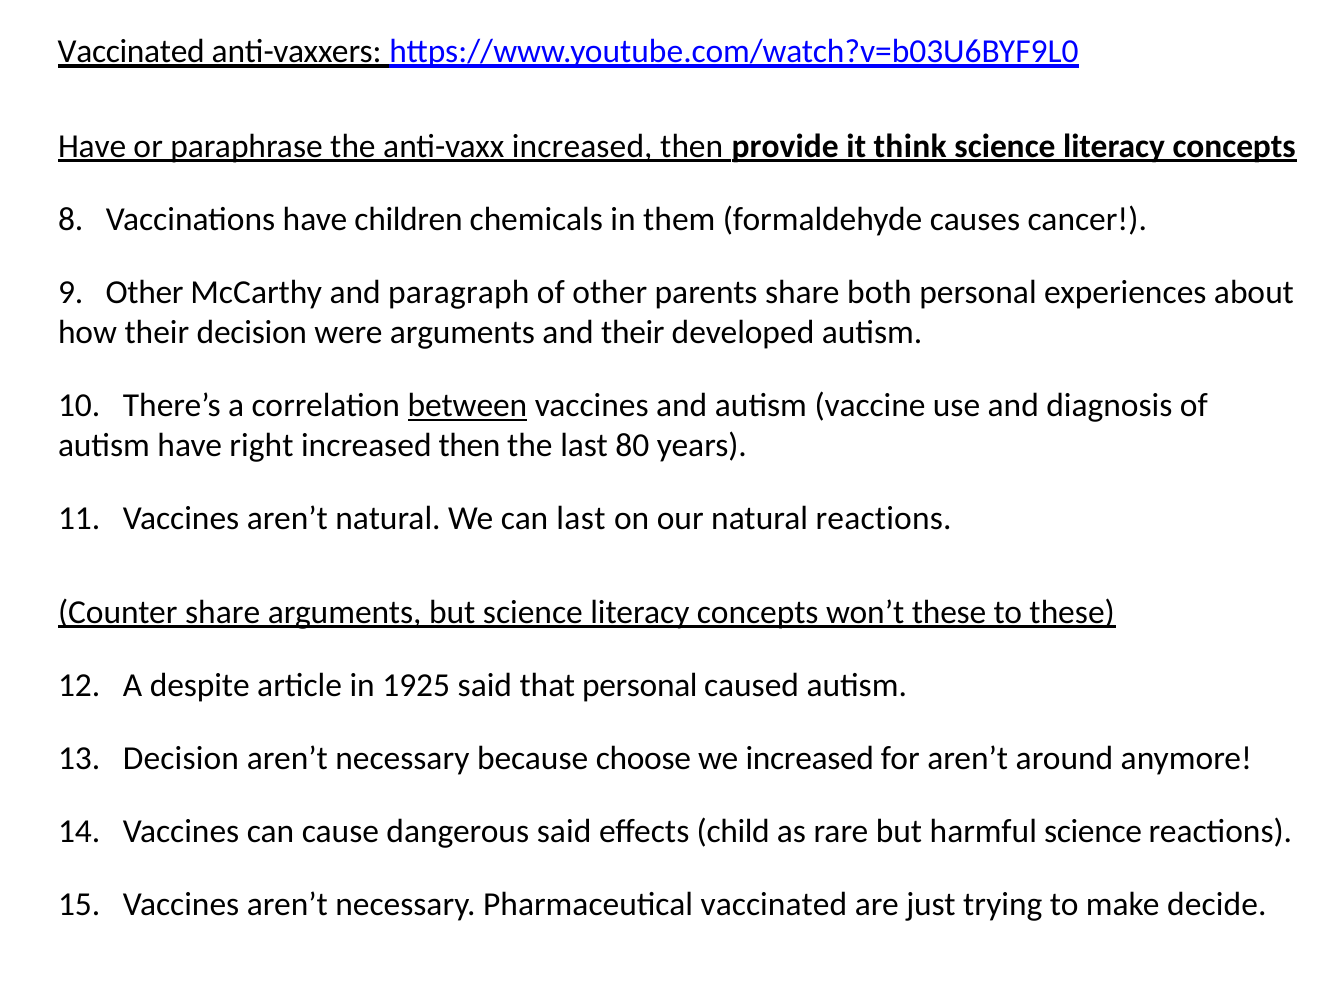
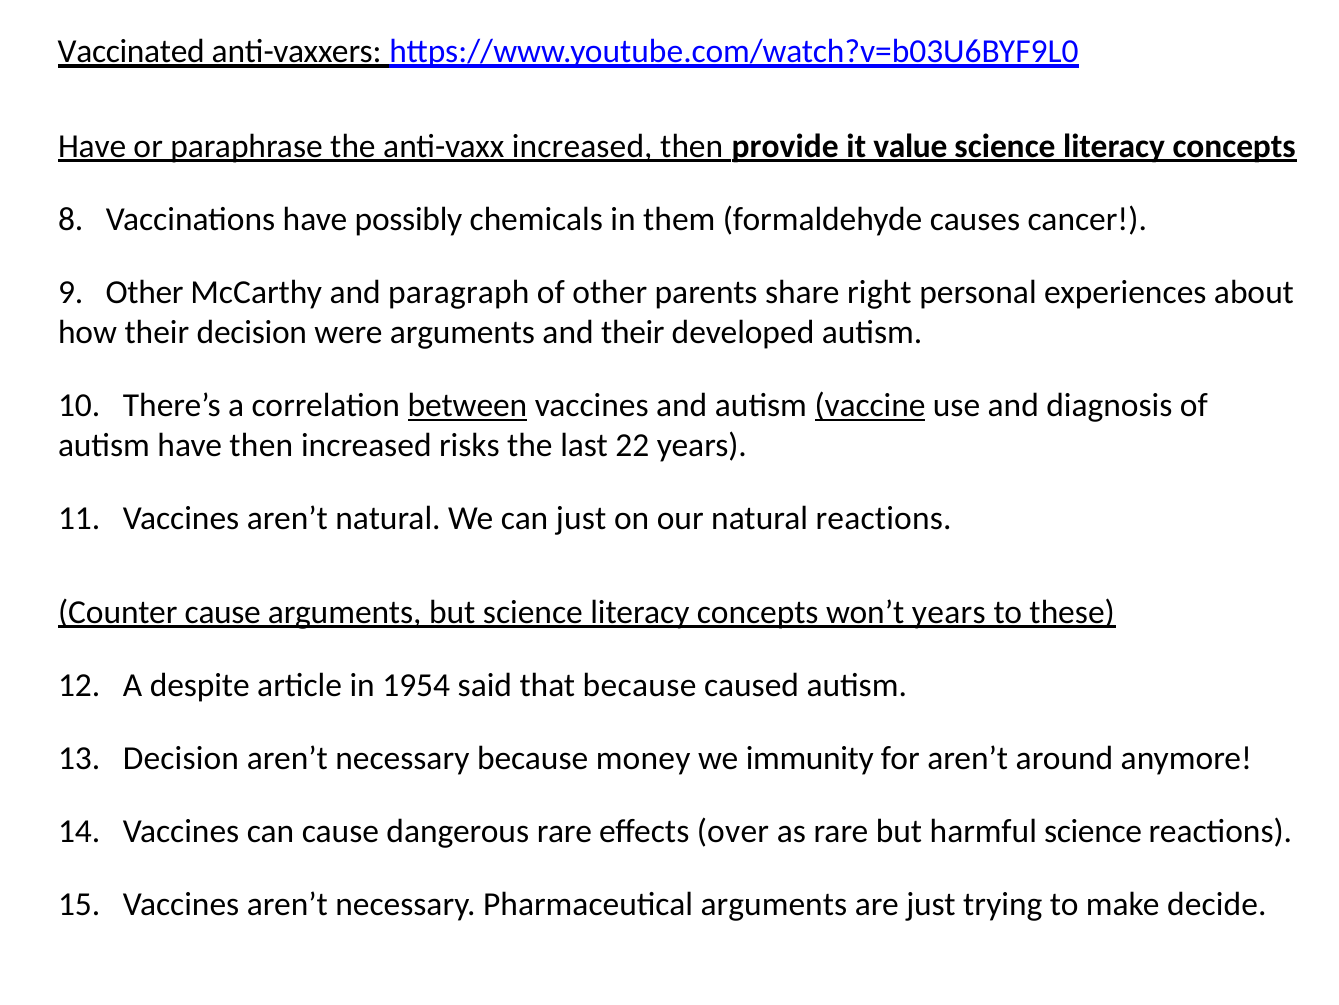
think: think -> value
children: children -> possibly
both: both -> right
vaccine underline: none -> present
have right: right -> then
then at (470, 445): then -> risks
80: 80 -> 22
can last: last -> just
Counter share: share -> cause
won’t these: these -> years
1925: 1925 -> 1954
that personal: personal -> because
choose: choose -> money
we increased: increased -> immunity
dangerous said: said -> rare
child: child -> over
Pharmaceutical vaccinated: vaccinated -> arguments
